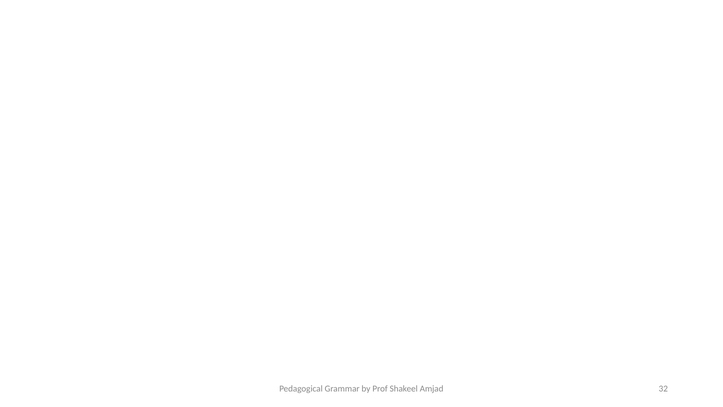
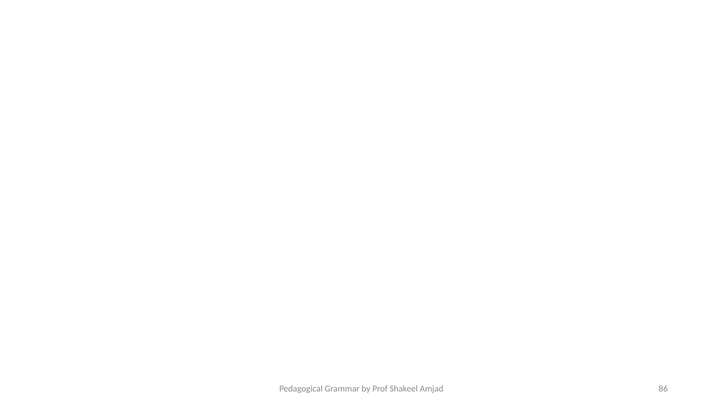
32: 32 -> 86
